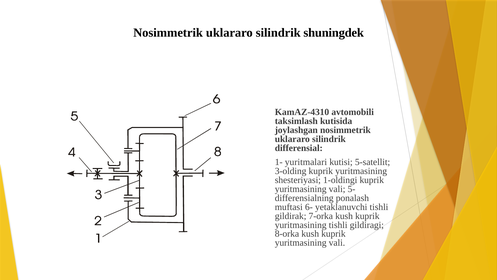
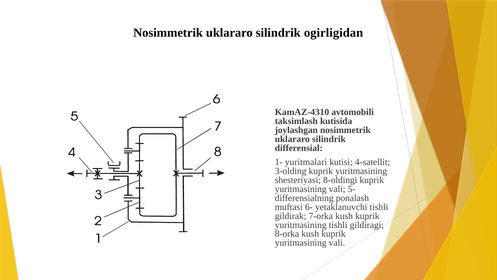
shuningdek: shuningdek -> ogirligidan
5-satellit: 5-satellit -> 4-satellit
1-oldingi: 1-oldingi -> 8-oldingi
